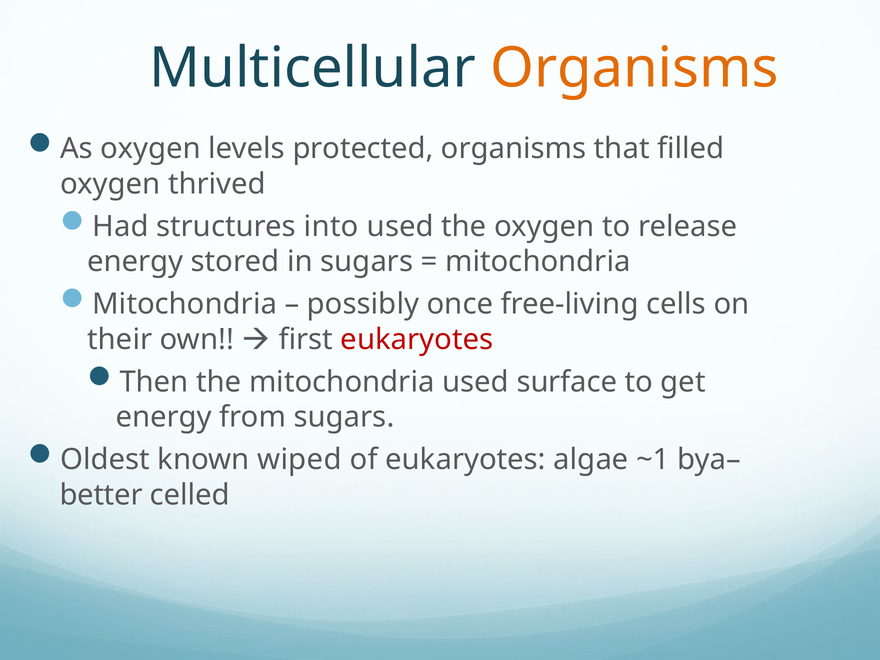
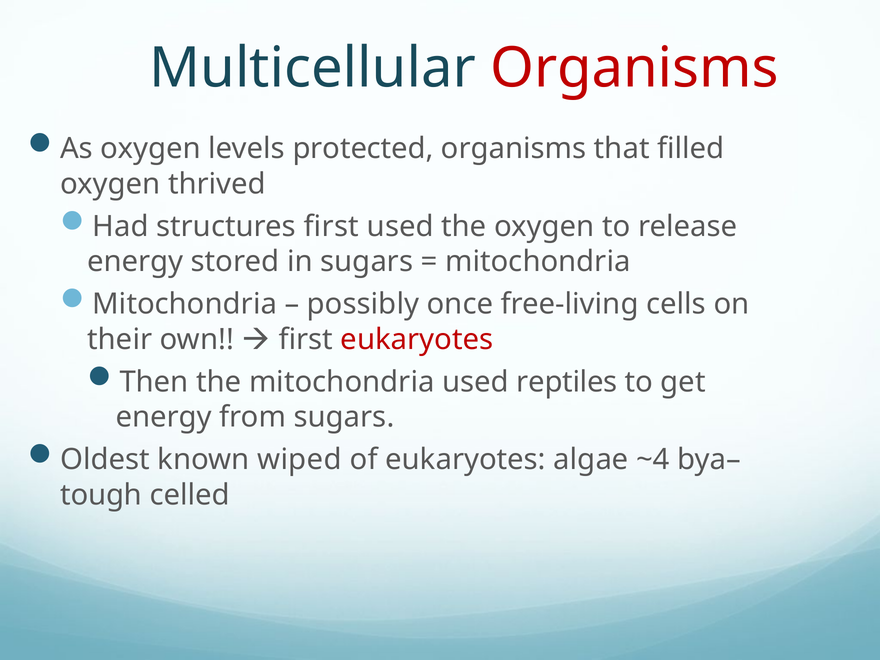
Organisms at (634, 68) colour: orange -> red
structures into: into -> first
surface: surface -> reptiles
~1: ~1 -> ~4
better: better -> tough
